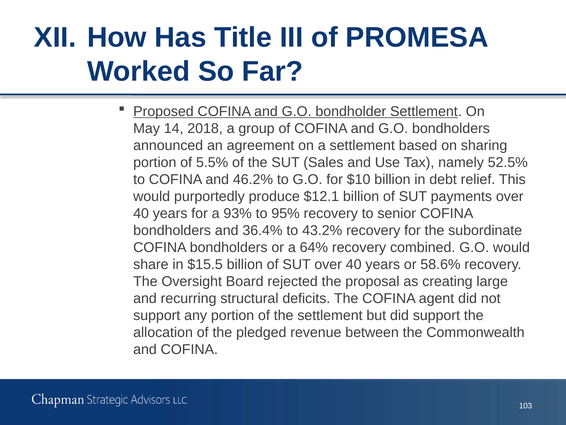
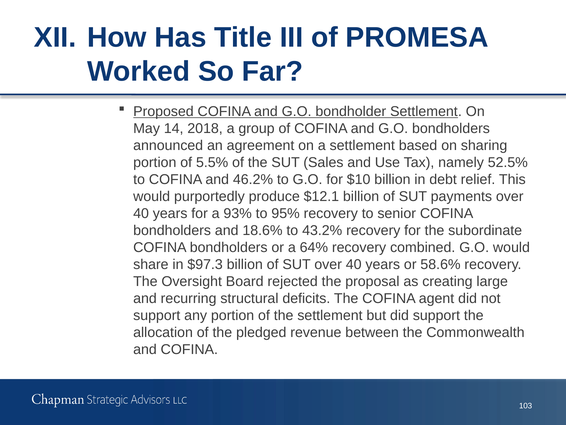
36.4%: 36.4% -> 18.6%
$15.5: $15.5 -> $97.3
